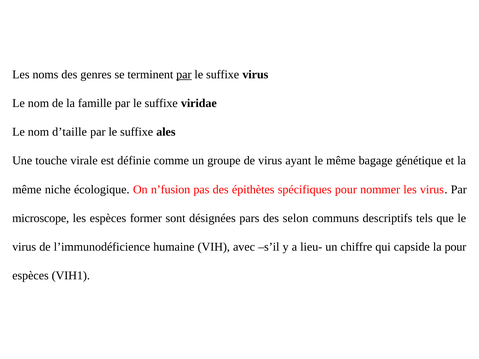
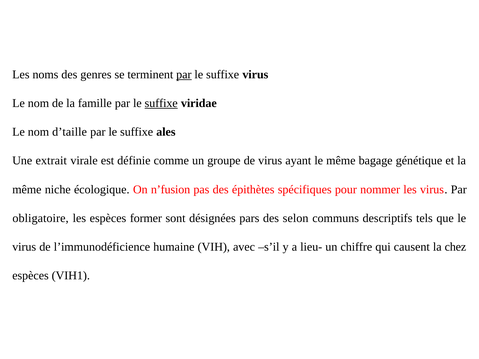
suffixe at (161, 103) underline: none -> present
touche: touche -> extrait
microscope: microscope -> obligatoire
capside: capside -> causent
la pour: pour -> chez
